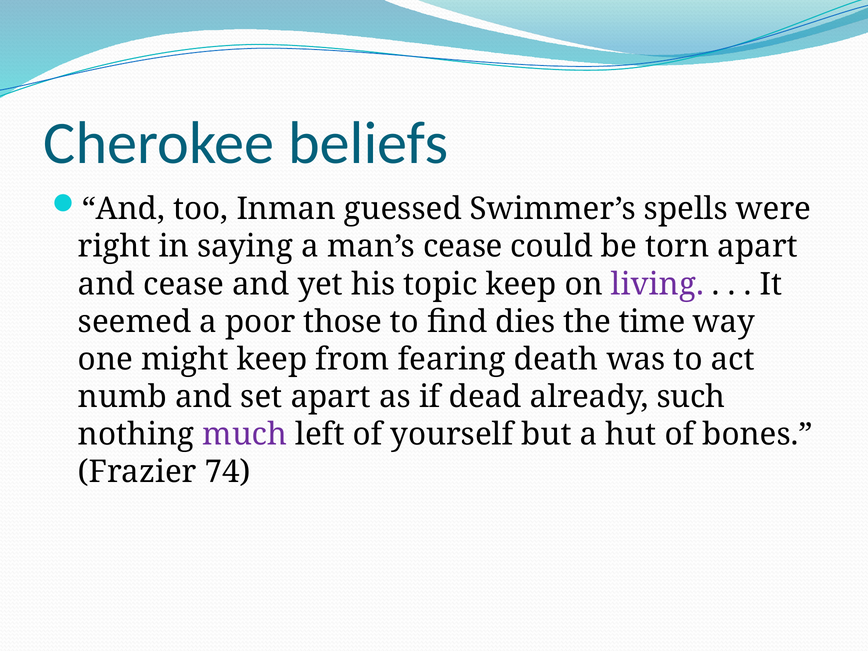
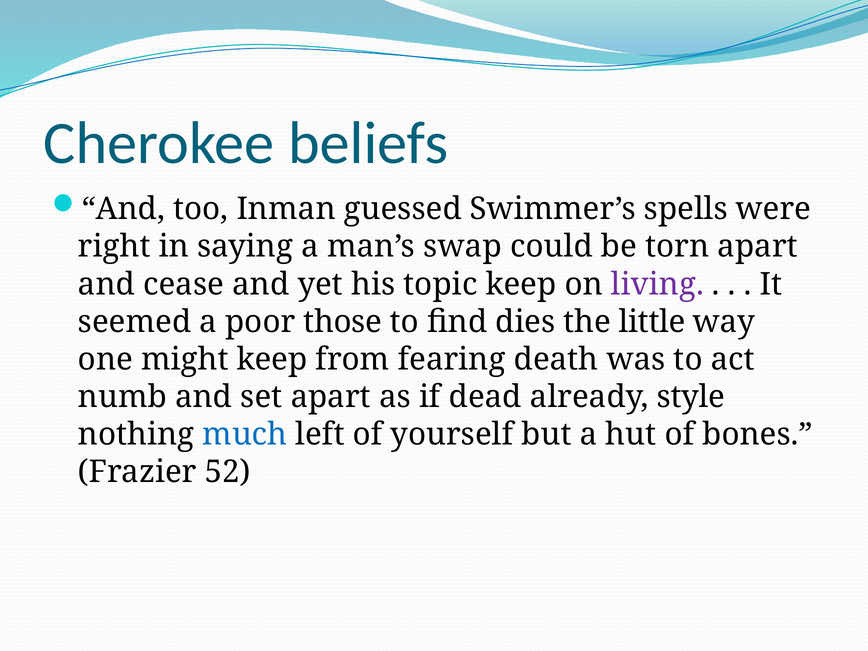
man’s cease: cease -> swap
time: time -> little
such: such -> style
much colour: purple -> blue
74: 74 -> 52
